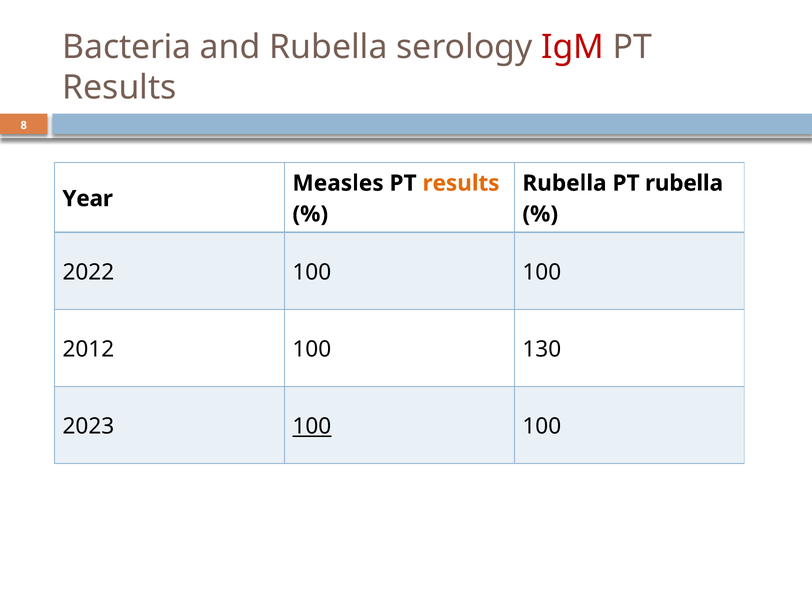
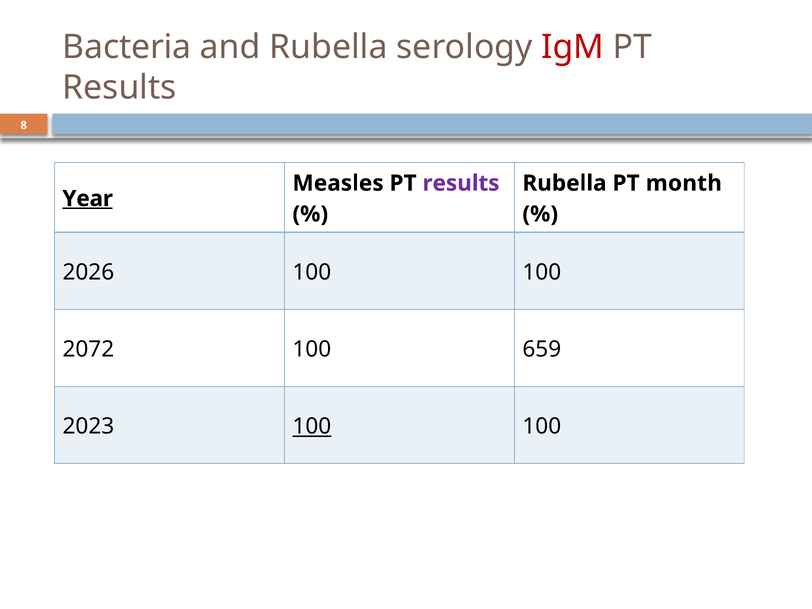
results at (461, 183) colour: orange -> purple
PT rubella: rubella -> month
Year underline: none -> present
2022: 2022 -> 2026
2012: 2012 -> 2072
130: 130 -> 659
